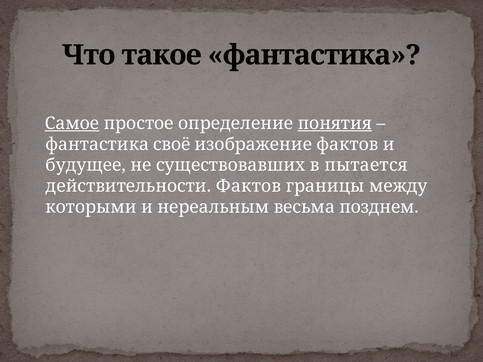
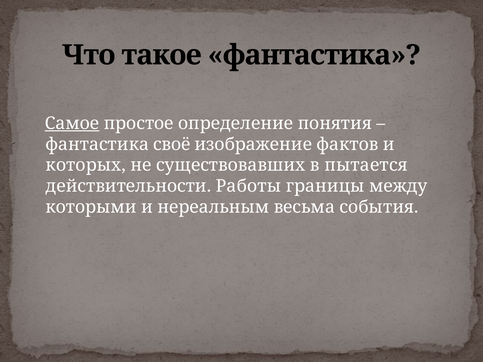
понятия underline: present -> none
будущее: будущее -> которых
действительности Фактов: Фактов -> Работы
позднем: позднем -> события
